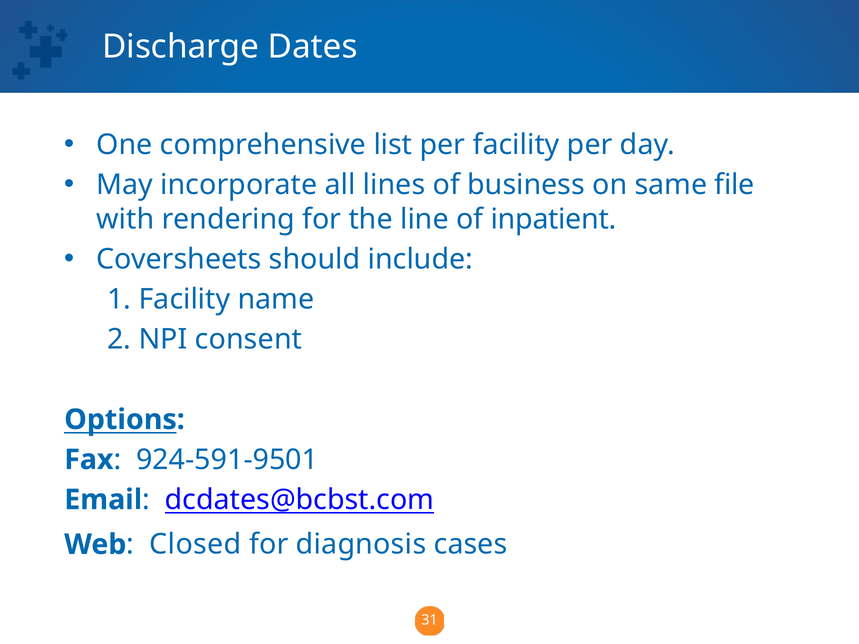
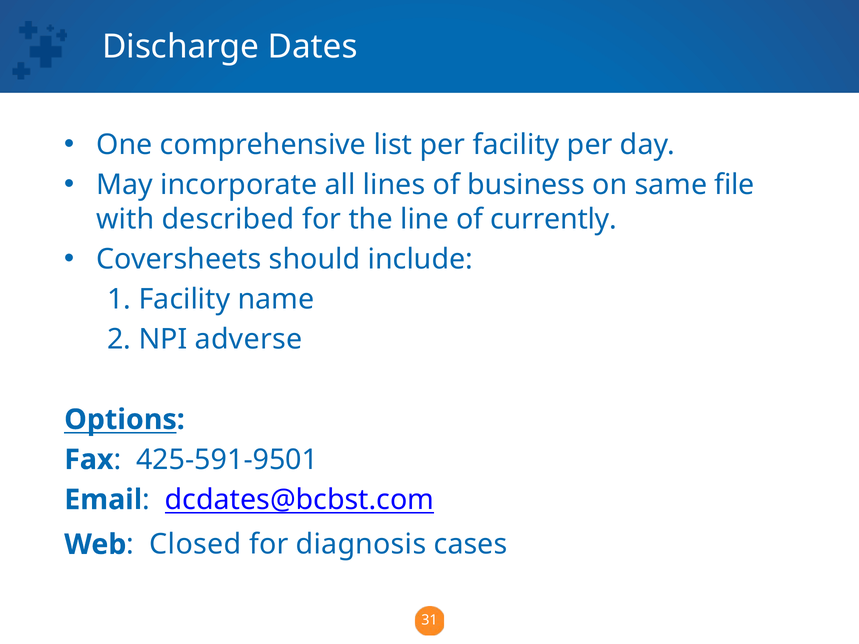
rendering: rendering -> described
inpatient: inpatient -> currently
consent: consent -> adverse
924-591-9501: 924-591-9501 -> 425-591-9501
